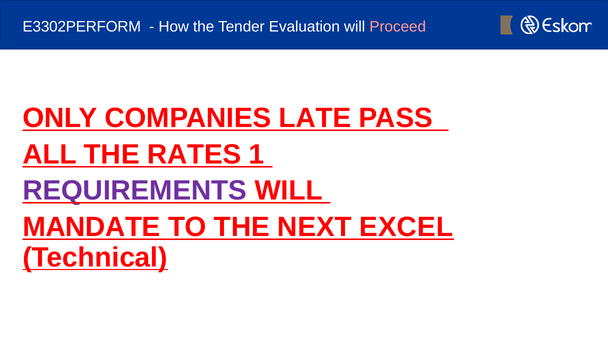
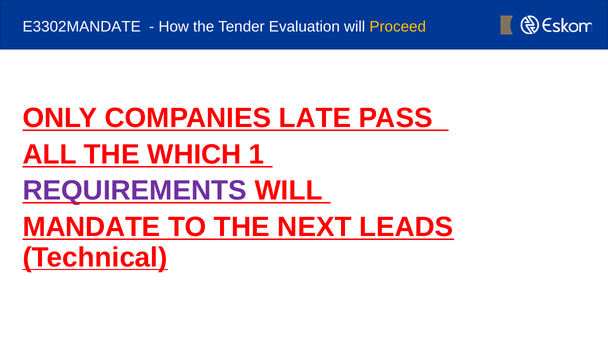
E3302PERFORM: E3302PERFORM -> E3302MANDATE
Proceed colour: pink -> yellow
RATES: RATES -> WHICH
EXCEL: EXCEL -> LEADS
